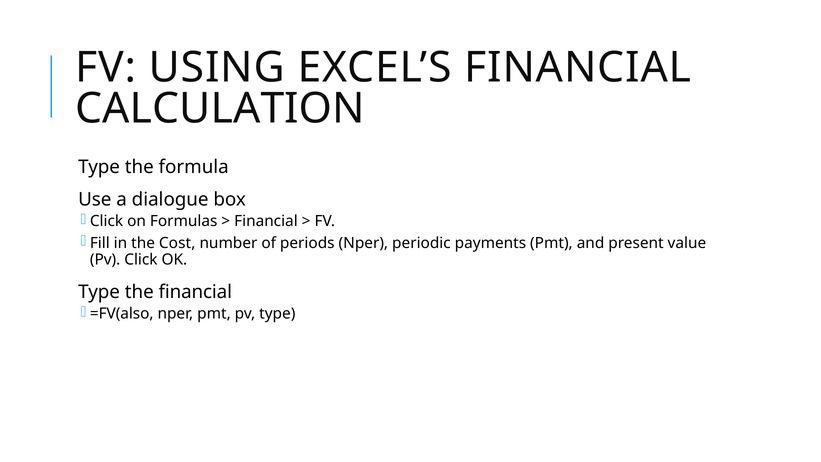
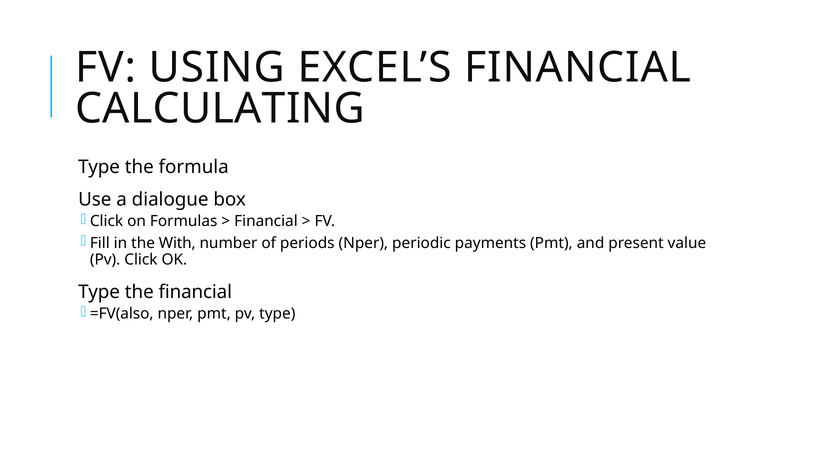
CALCULATION: CALCULATION -> CALCULATING
Cost: Cost -> With
